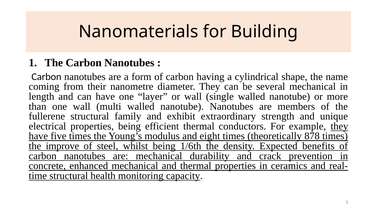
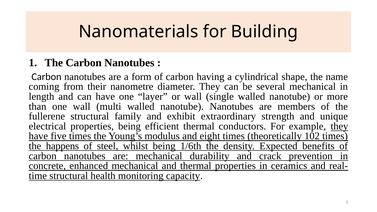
878: 878 -> 102
improve: improve -> happens
